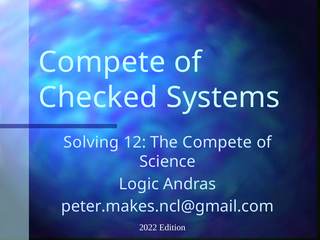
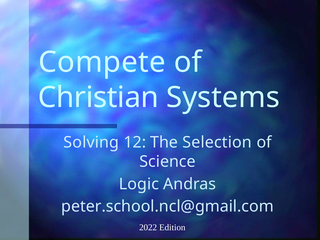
Checked: Checked -> Christian
The Compete: Compete -> Selection
peter.makes.ncl@gmail.com: peter.makes.ncl@gmail.com -> peter.school.ncl@gmail.com
